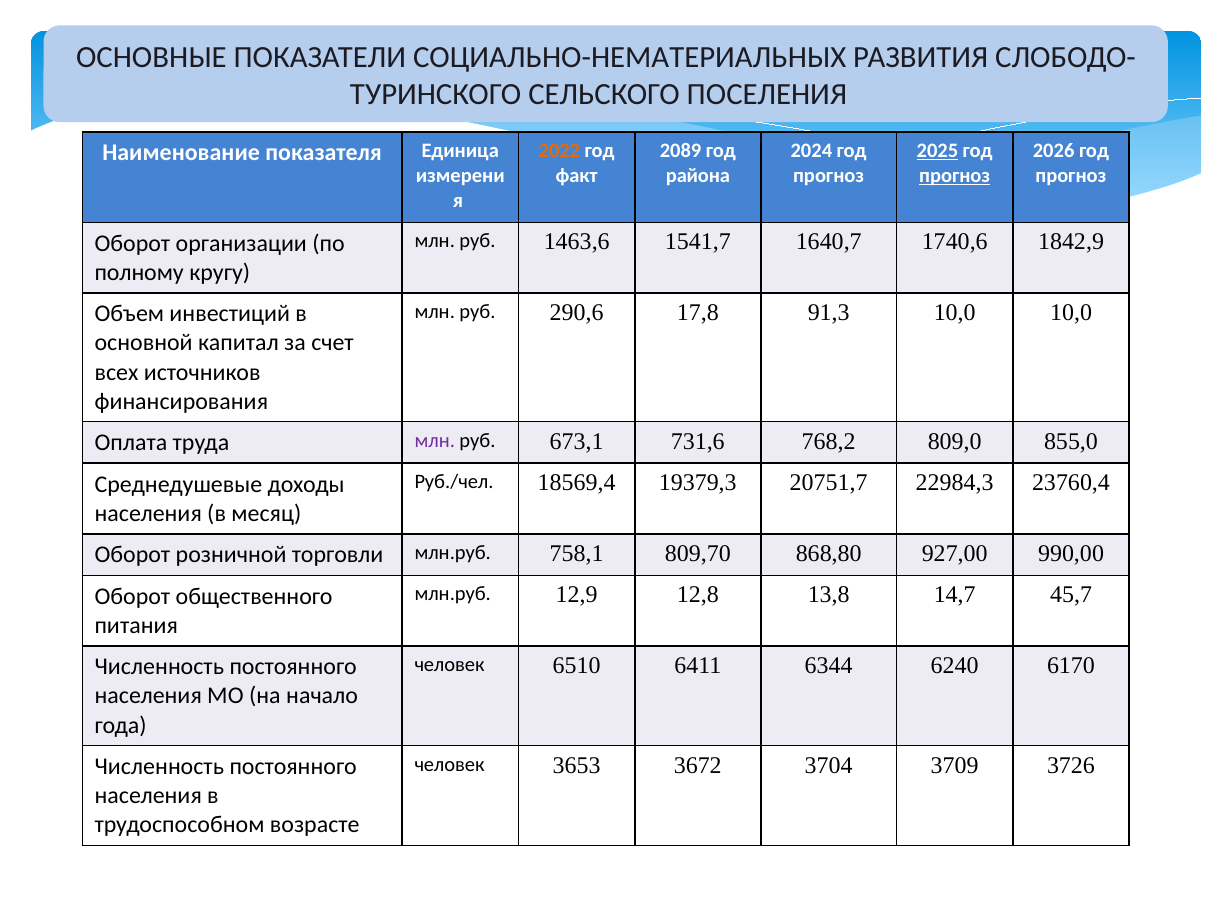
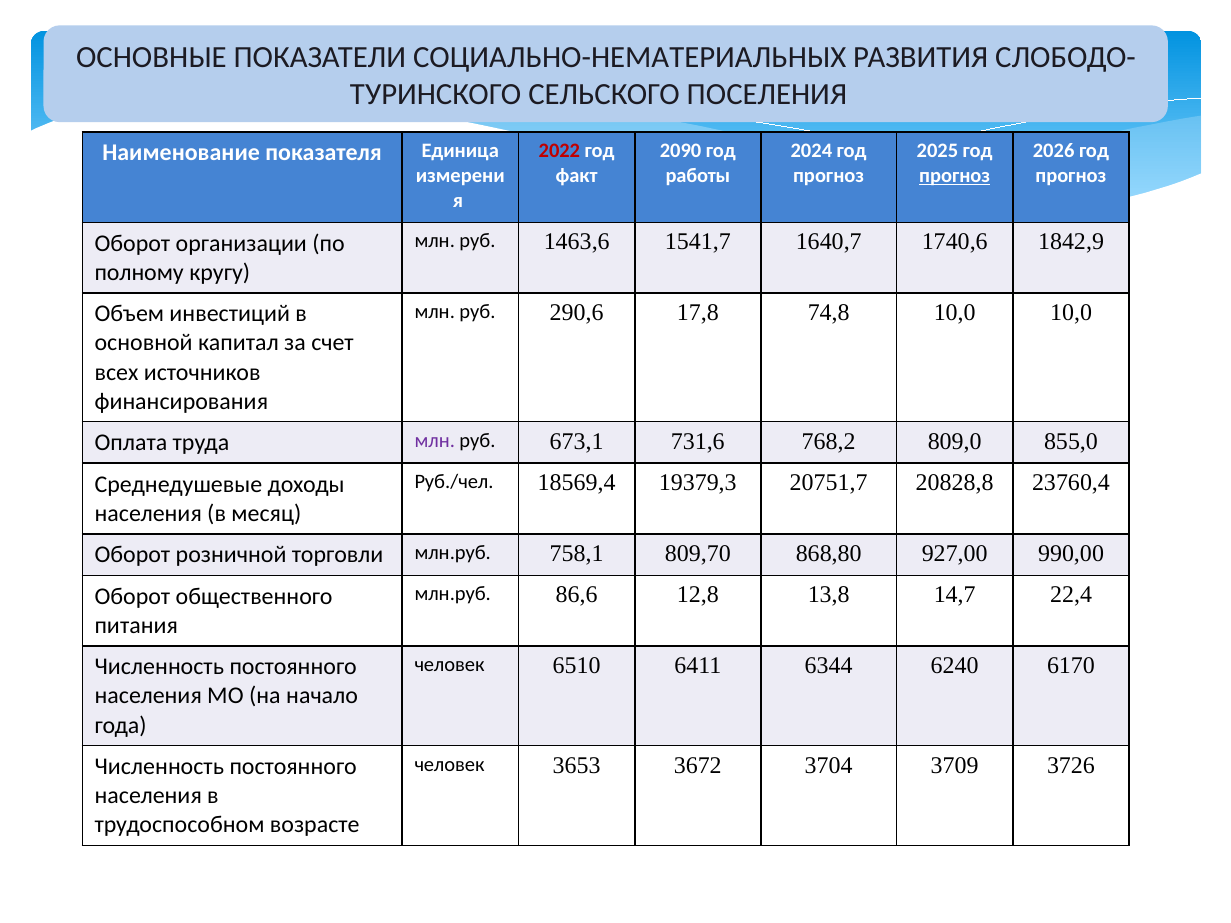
2022 colour: orange -> red
2089: 2089 -> 2090
2025 underline: present -> none
района: района -> работы
91,3: 91,3 -> 74,8
22984,3: 22984,3 -> 20828,8
12,9: 12,9 -> 86,6
45,7: 45,7 -> 22,4
